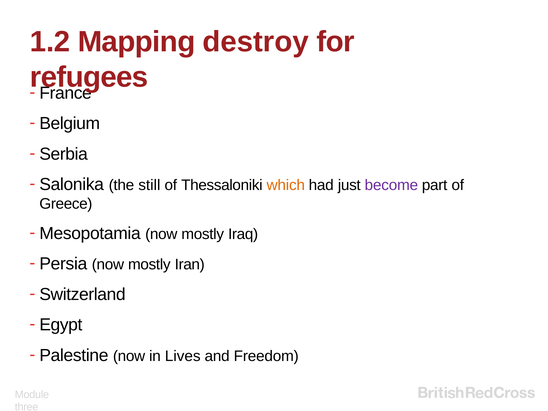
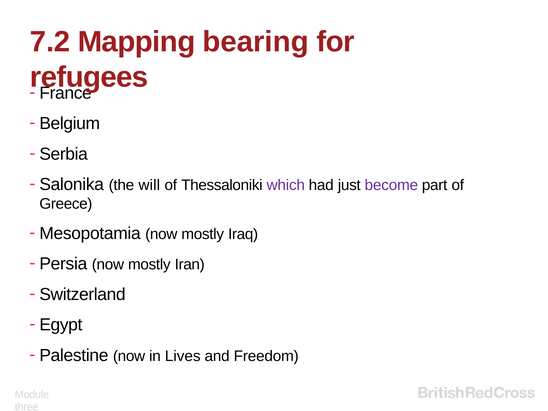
1.2: 1.2 -> 7.2
destroy: destroy -> bearing
still: still -> will
which colour: orange -> purple
